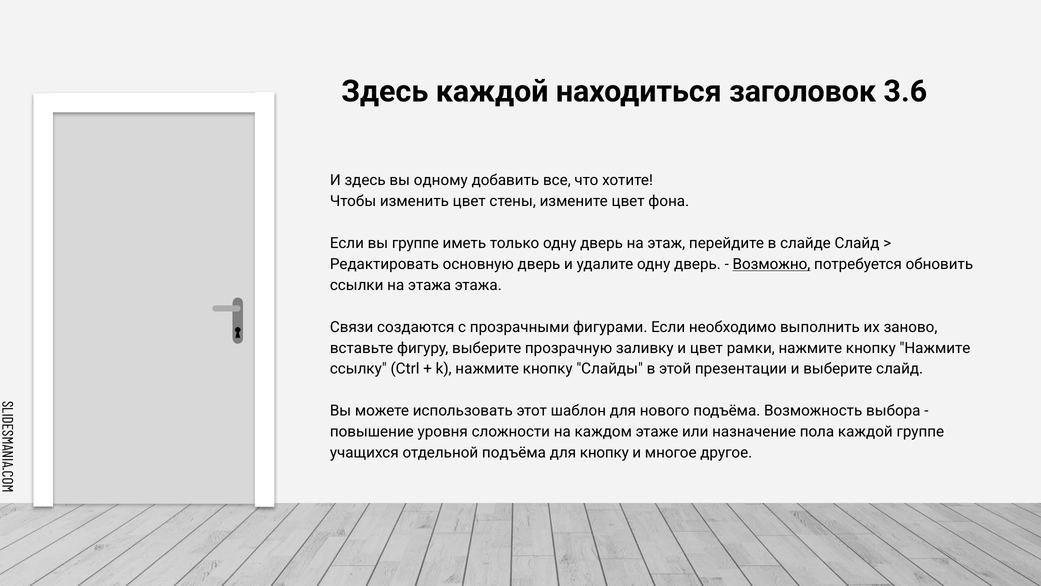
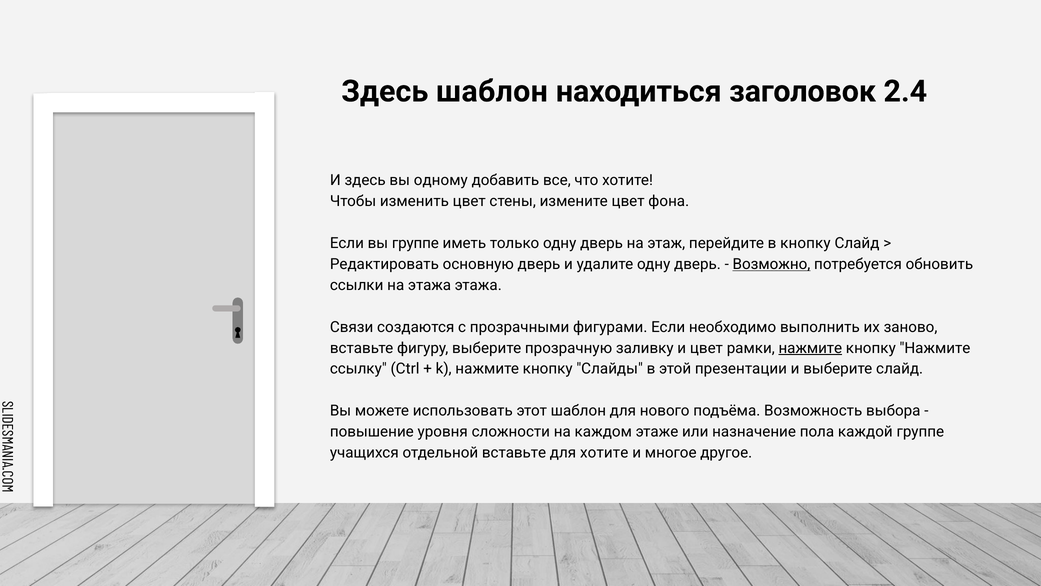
Здесь каждой: каждой -> шаблон
3.6: 3.6 -> 2.4
в слайде: слайде -> кнопку
нажмите at (810, 348) underline: none -> present
отдельной подъёма: подъёма -> вставьте
для кнопку: кнопку -> хотите
